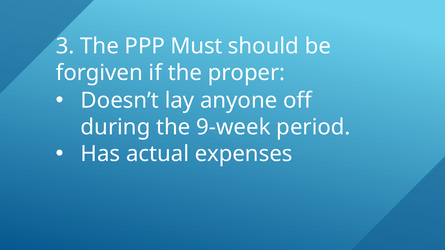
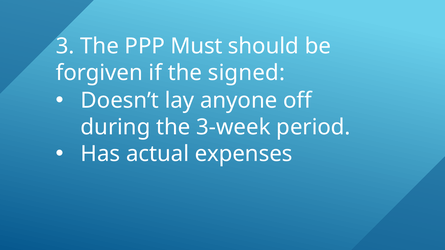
proper: proper -> signed
9-week: 9-week -> 3-week
